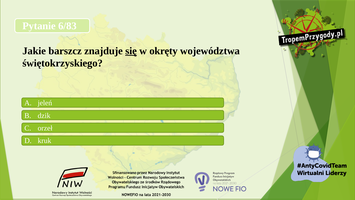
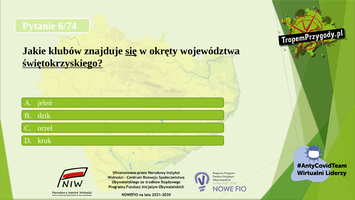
6/83: 6/83 -> 6/74
barszcz: barszcz -> klubów
świętokrzyskiego underline: none -> present
